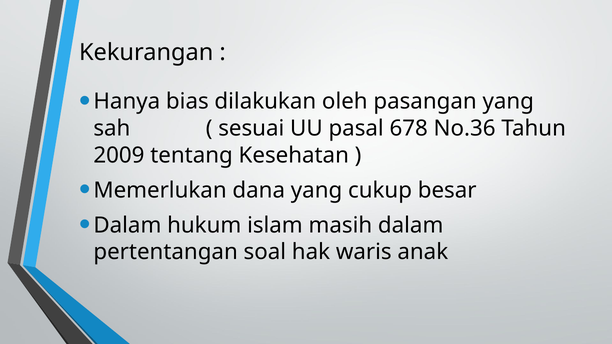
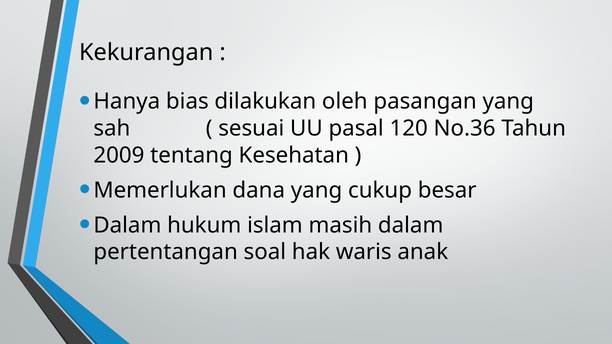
678: 678 -> 120
